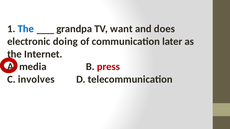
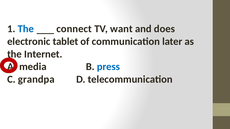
grandpa: grandpa -> connect
doing: doing -> tablet
press colour: red -> blue
involves: involves -> grandpa
